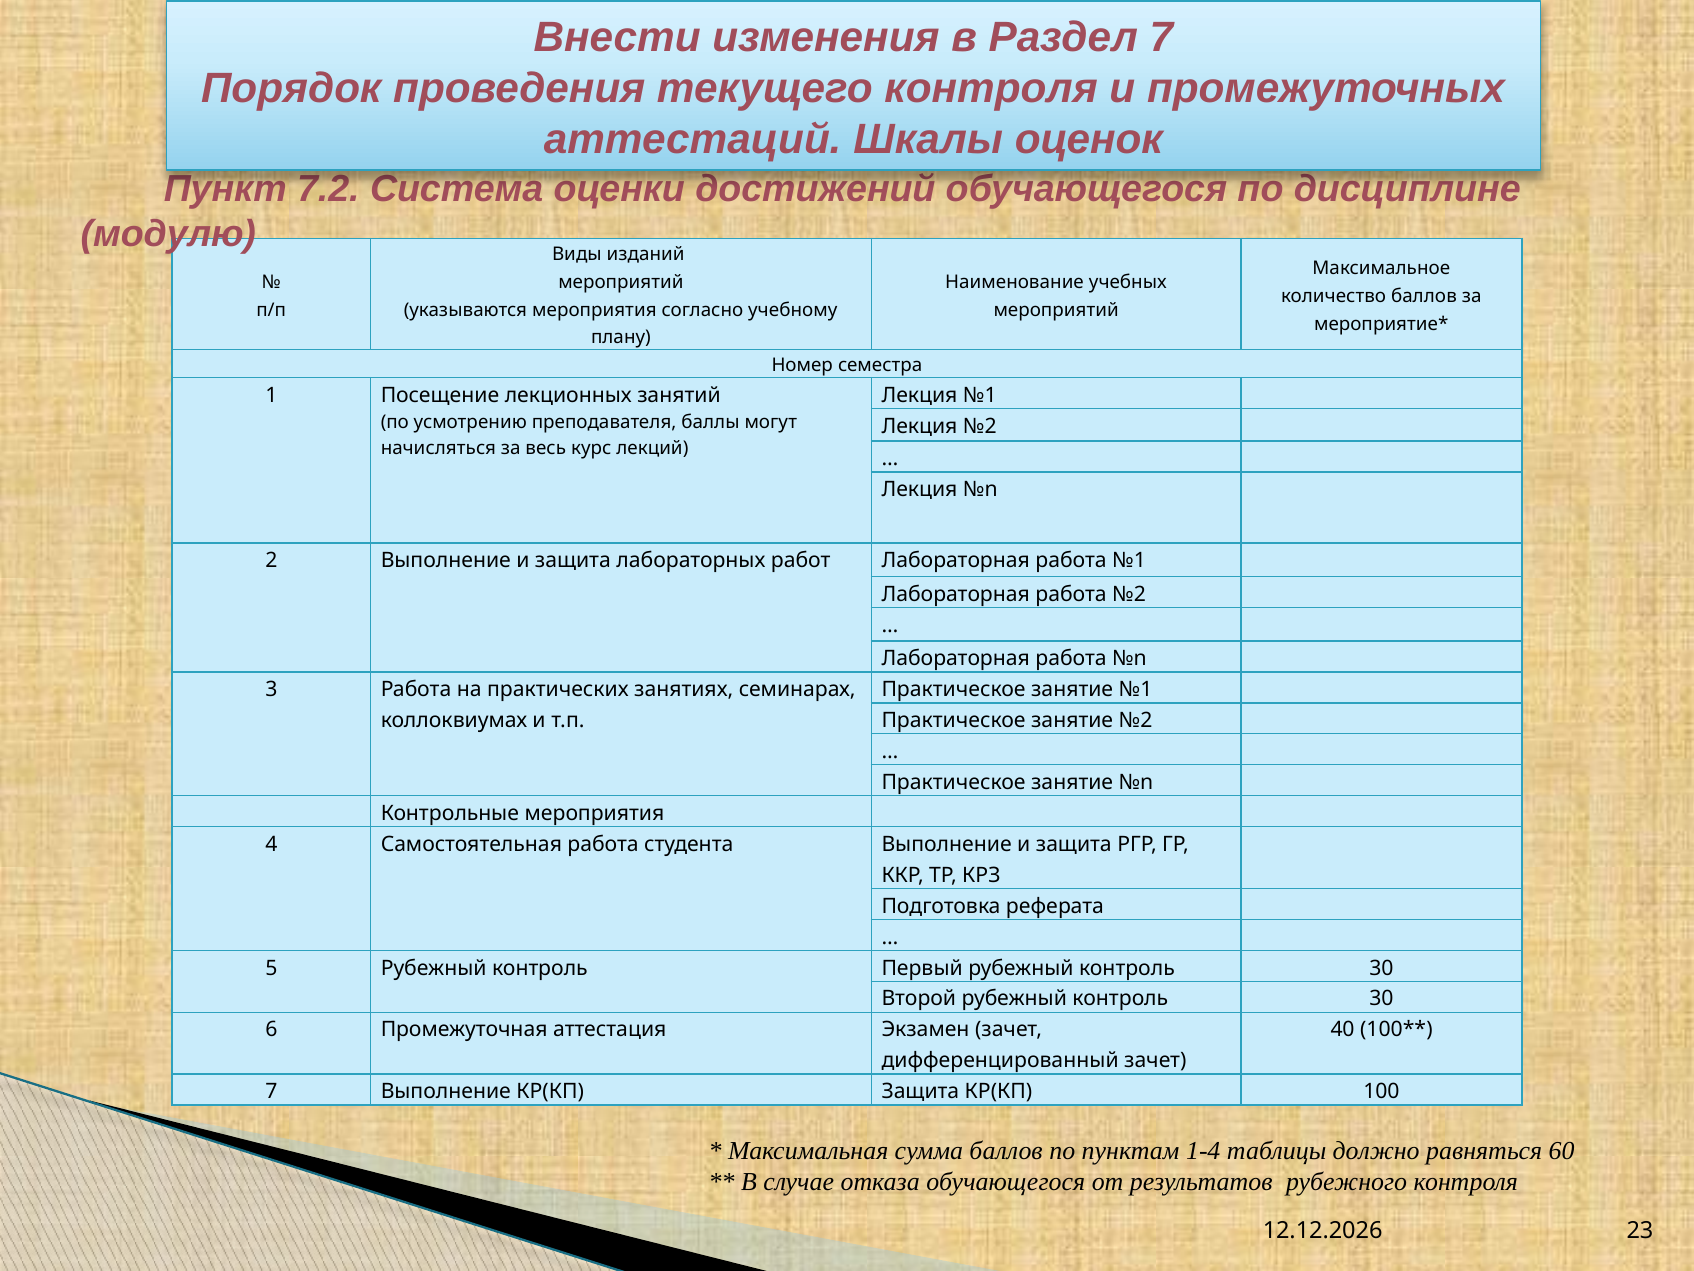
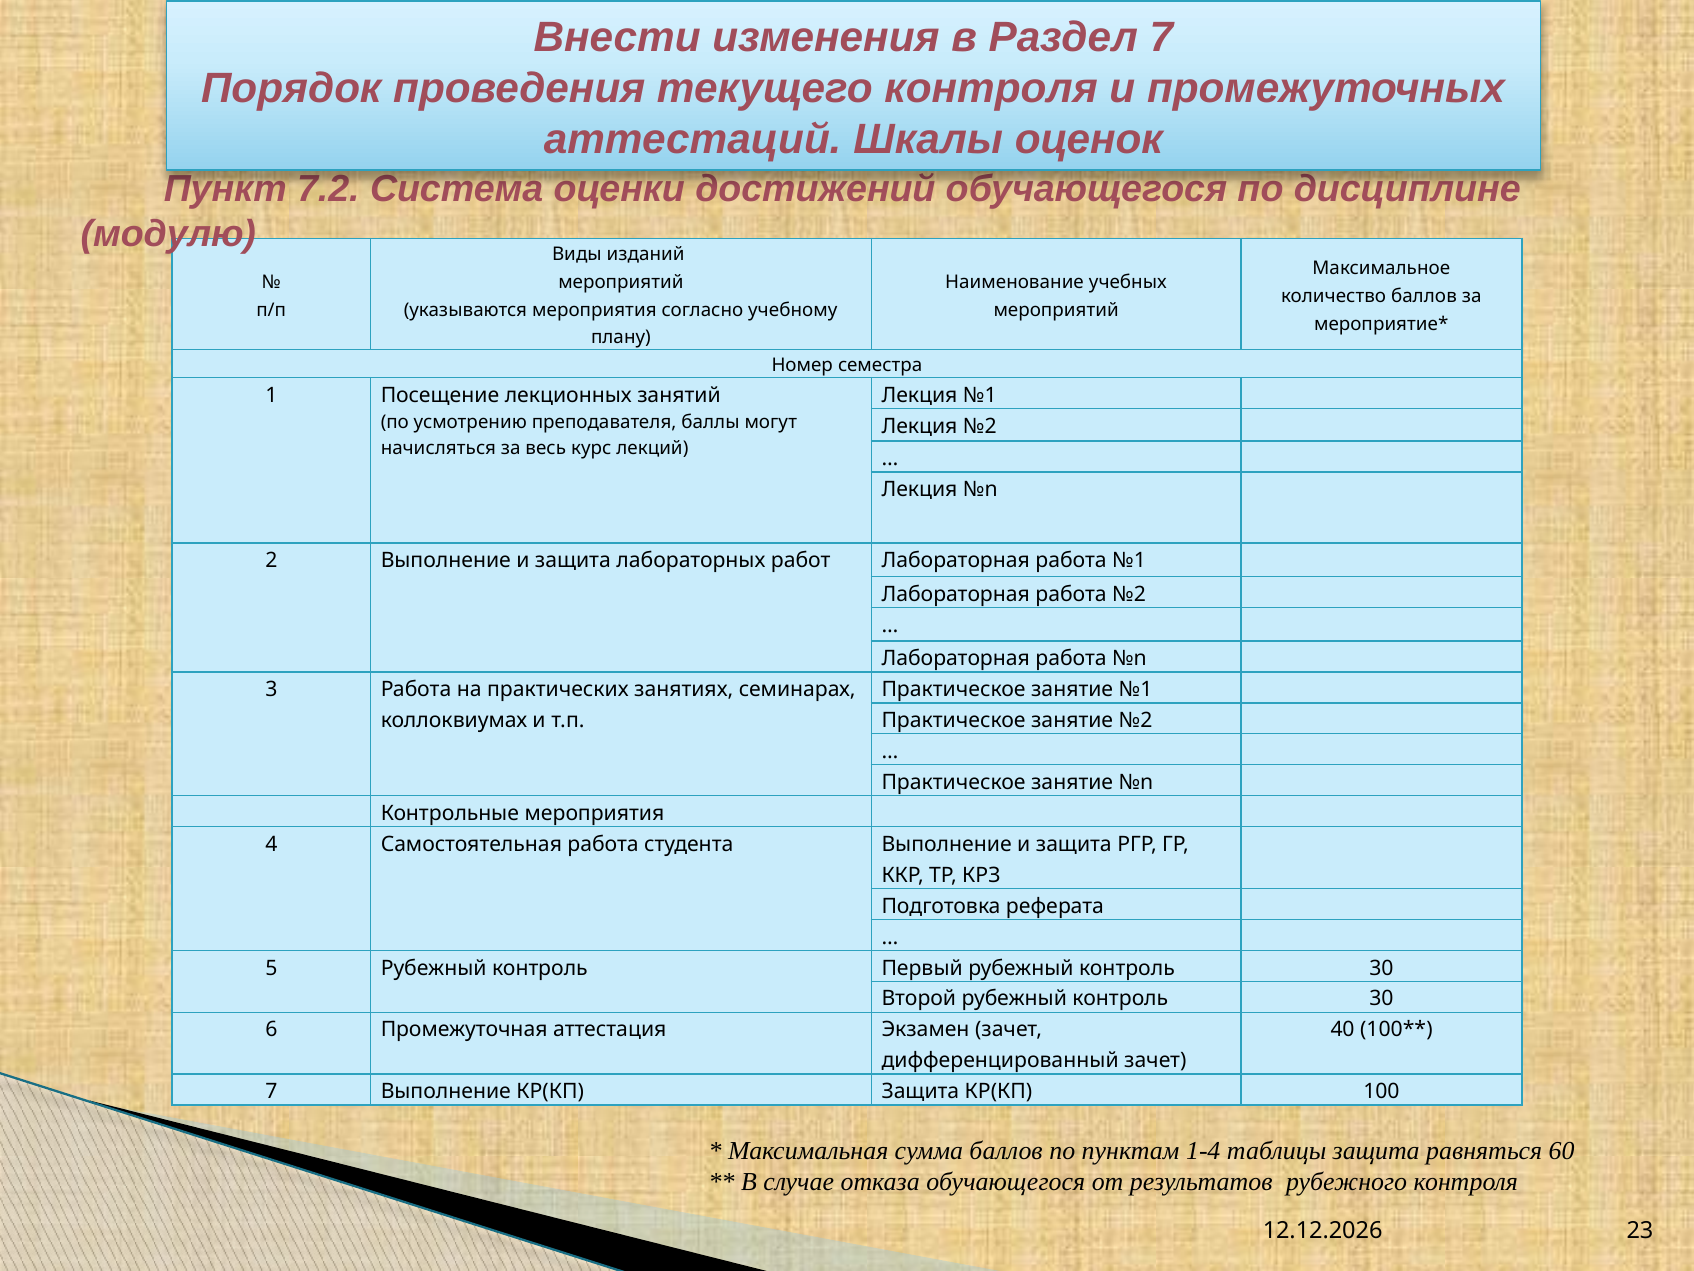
таблицы должно: должно -> защита
